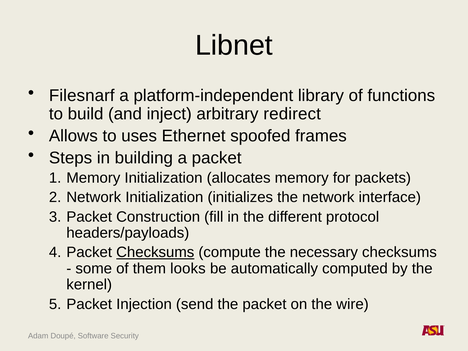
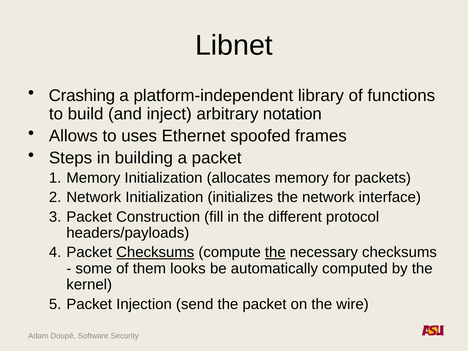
Filesnarf: Filesnarf -> Crashing
redirect: redirect -> notation
the at (275, 252) underline: none -> present
